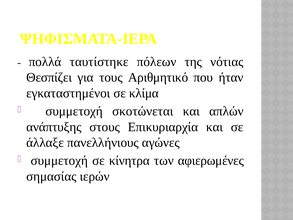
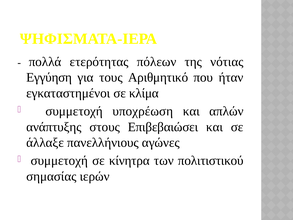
ταυτίστηκε: ταυτίστηκε -> ετερότητας
Θεσπίζει: Θεσπίζει -> Εγγύηση
σκοτώνεται: σκοτώνεται -> υποχρέωση
Επικυριαρχία: Επικυριαρχία -> Επιβεβαιώσει
αφιερωμένες: αφιερωμένες -> πολιτιστικού
